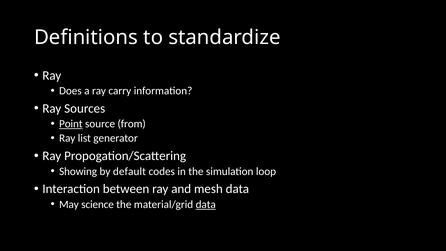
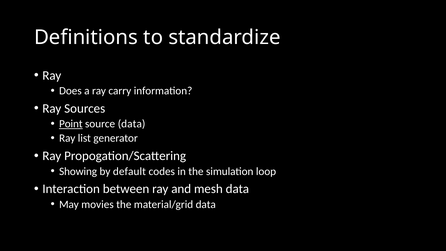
source from: from -> data
science: science -> movies
data at (206, 204) underline: present -> none
